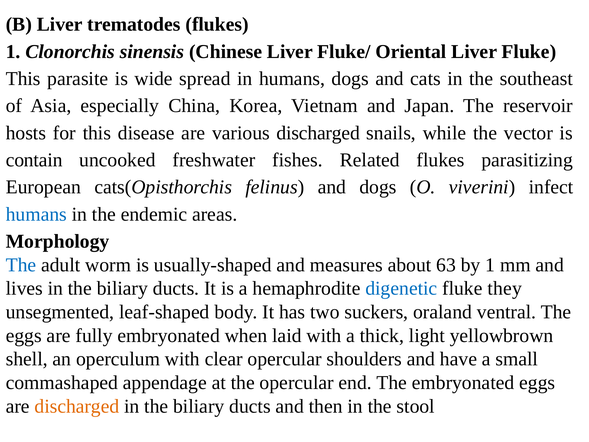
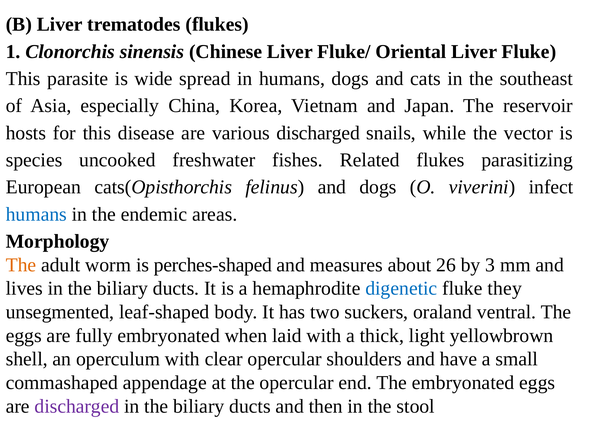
contain: contain -> species
The at (21, 265) colour: blue -> orange
usually-shaped: usually-shaped -> perches-shaped
63: 63 -> 26
by 1: 1 -> 3
discharged at (77, 406) colour: orange -> purple
